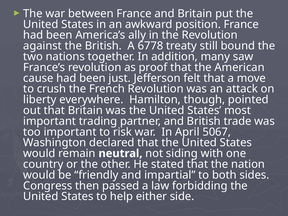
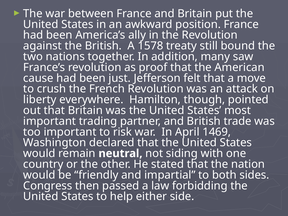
6778: 6778 -> 1578
5067: 5067 -> 1469
